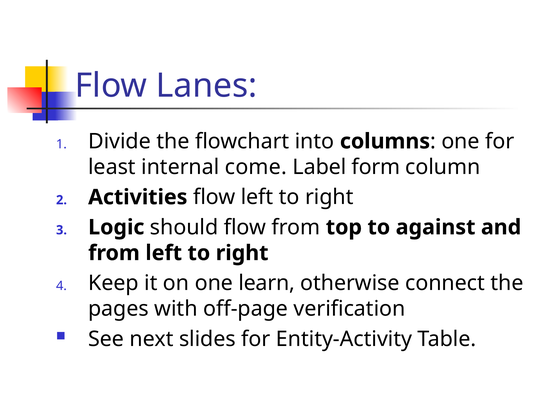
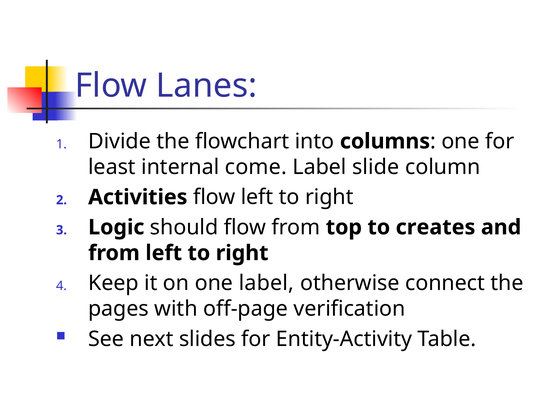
form: form -> slide
against: against -> creates
one learn: learn -> label
